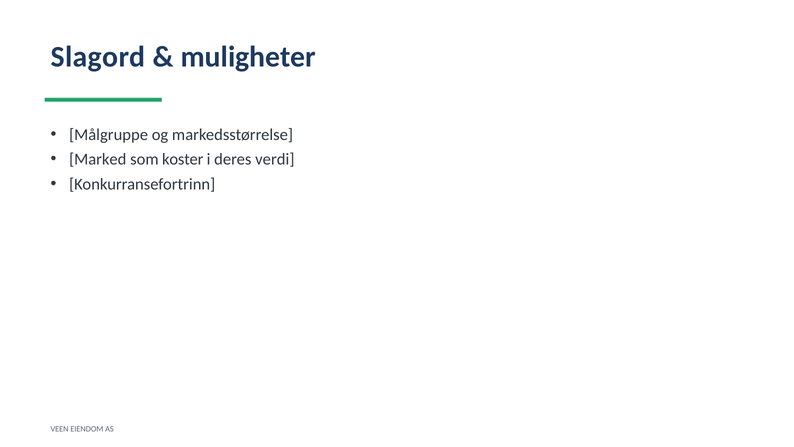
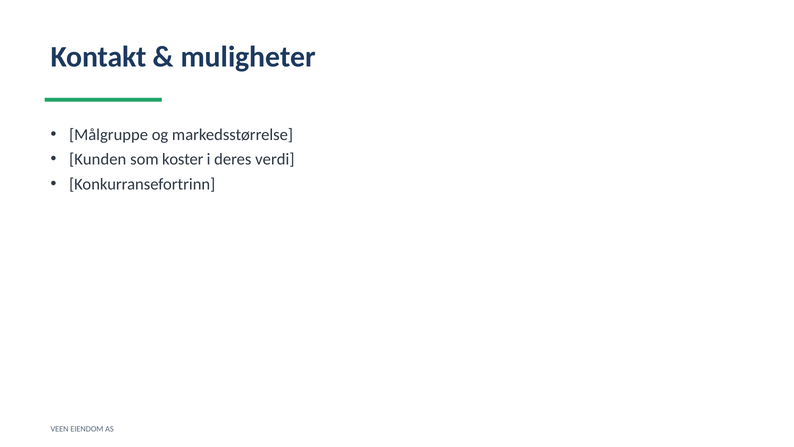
Slagord: Slagord -> Kontakt
Marked: Marked -> Kunden
